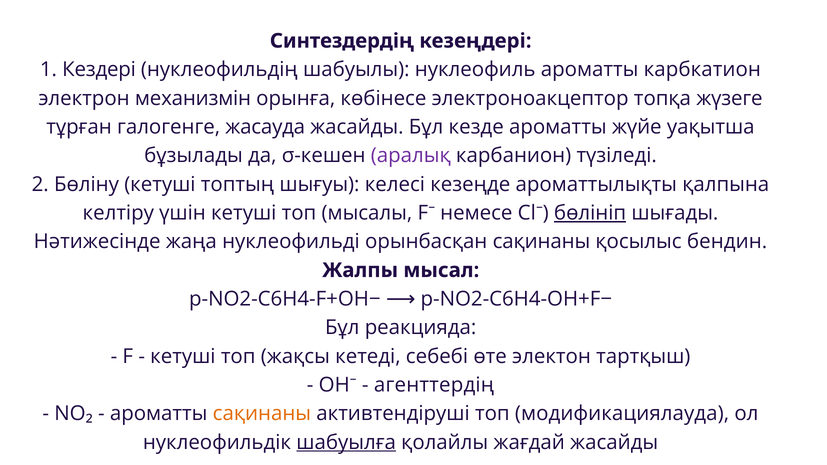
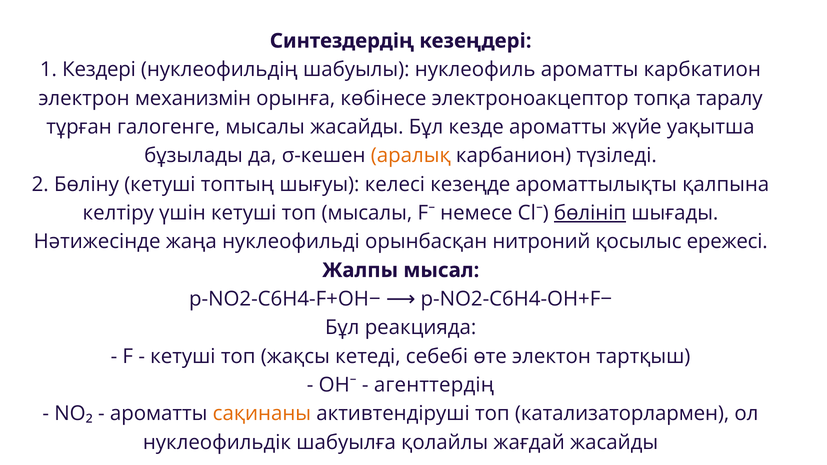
жүзеге: жүзеге -> таралу
галогенге жасауда: жасауда -> мысалы
аралық colour: purple -> orange
орынбасқан сақинаны: сақинаны -> нитроний
бендин: бендин -> ережесі
модификациялауда: модификациялауда -> катализаторлармен
шабуылға underline: present -> none
